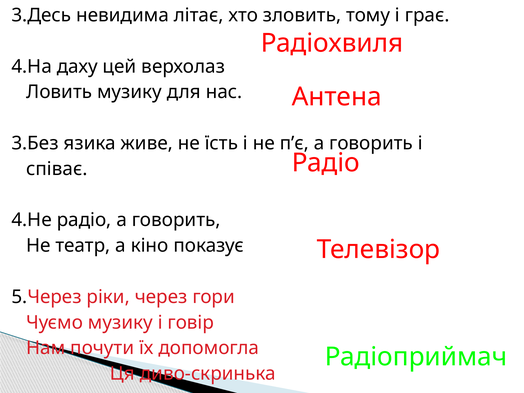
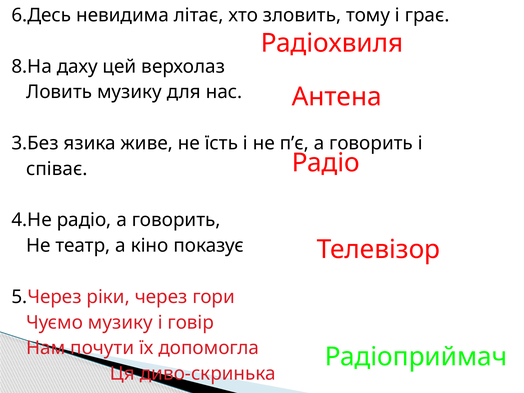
3.Десь: 3.Десь -> 6.Десь
4.На: 4.На -> 8.На
